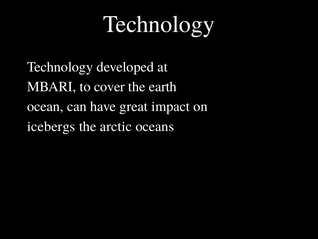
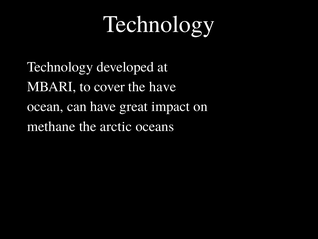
the earth: earth -> have
icebergs: icebergs -> methane
